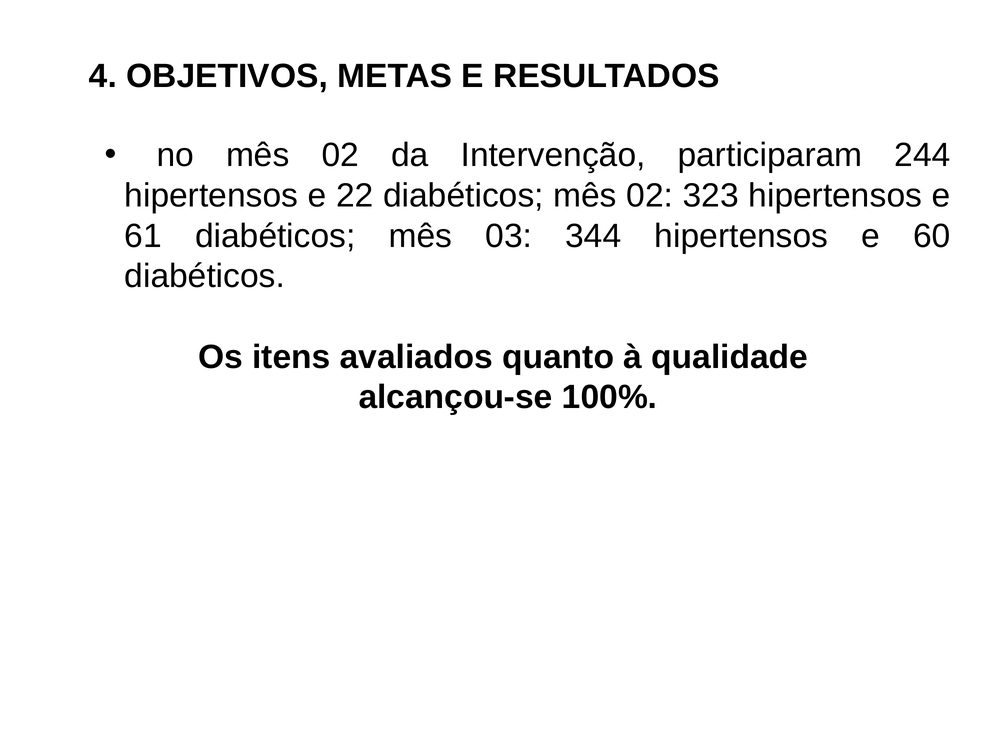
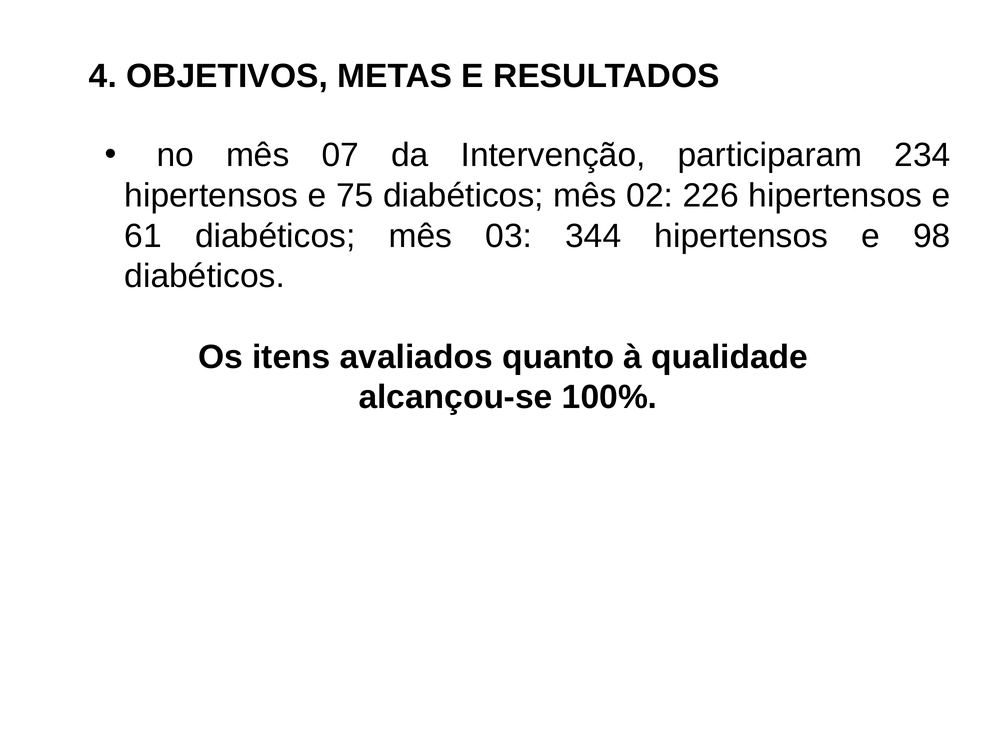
no mês 02: 02 -> 07
244: 244 -> 234
22: 22 -> 75
323: 323 -> 226
60: 60 -> 98
